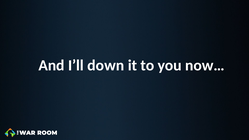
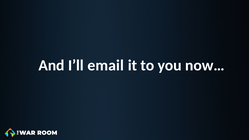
down: down -> email
